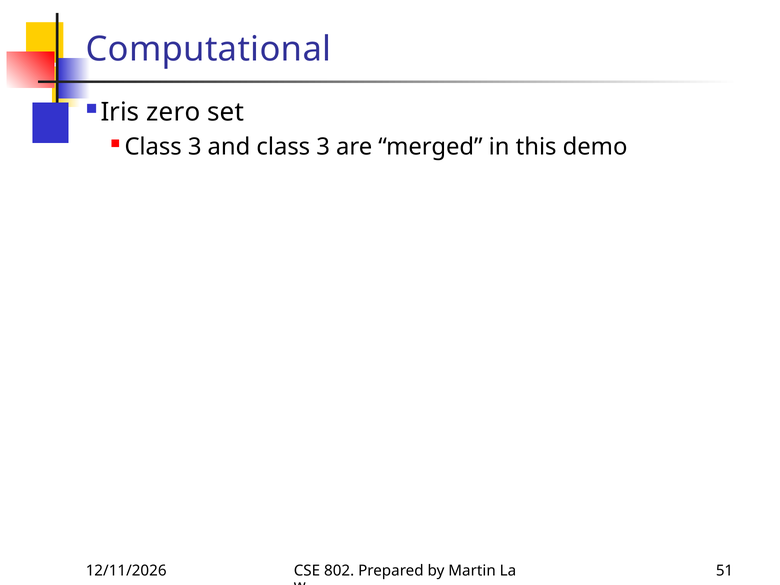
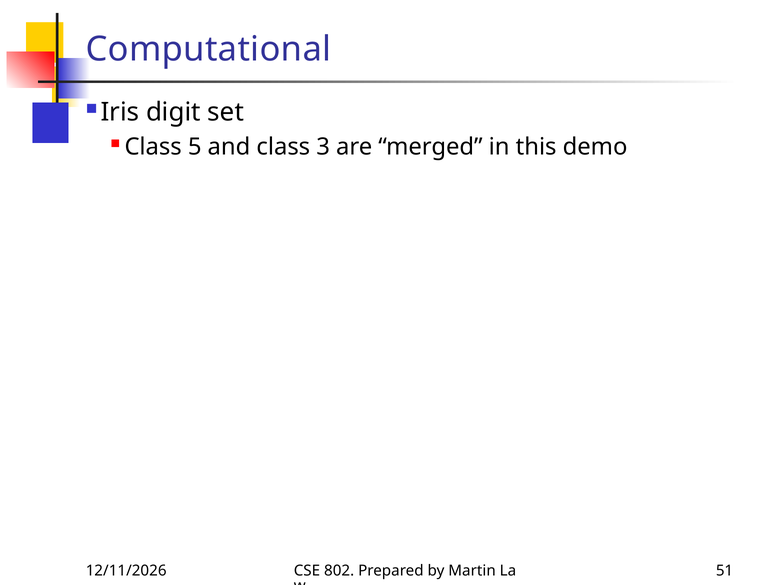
zero: zero -> digit
3 at (195, 147): 3 -> 5
